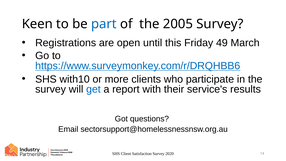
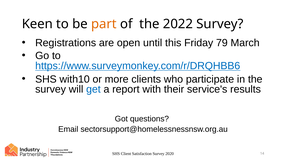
part colour: blue -> orange
2005: 2005 -> 2022
49: 49 -> 79
